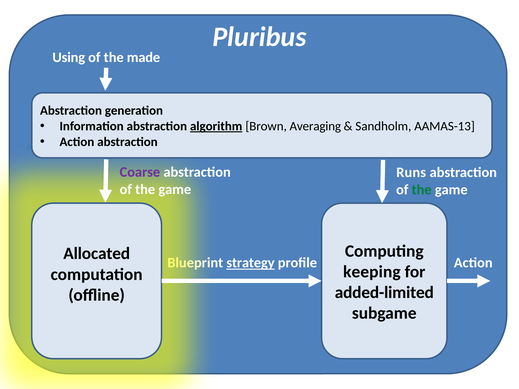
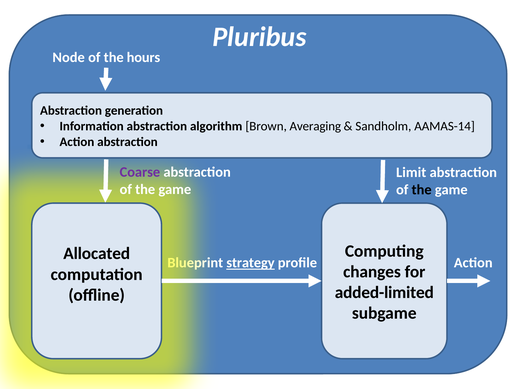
Using: Using -> Node
made: made -> hours
algorithm underline: present -> none
AAMAS-13: AAMAS-13 -> AAMAS-14
Runs: Runs -> Limit
the at (422, 190) colour: green -> black
keeping: keeping -> changes
